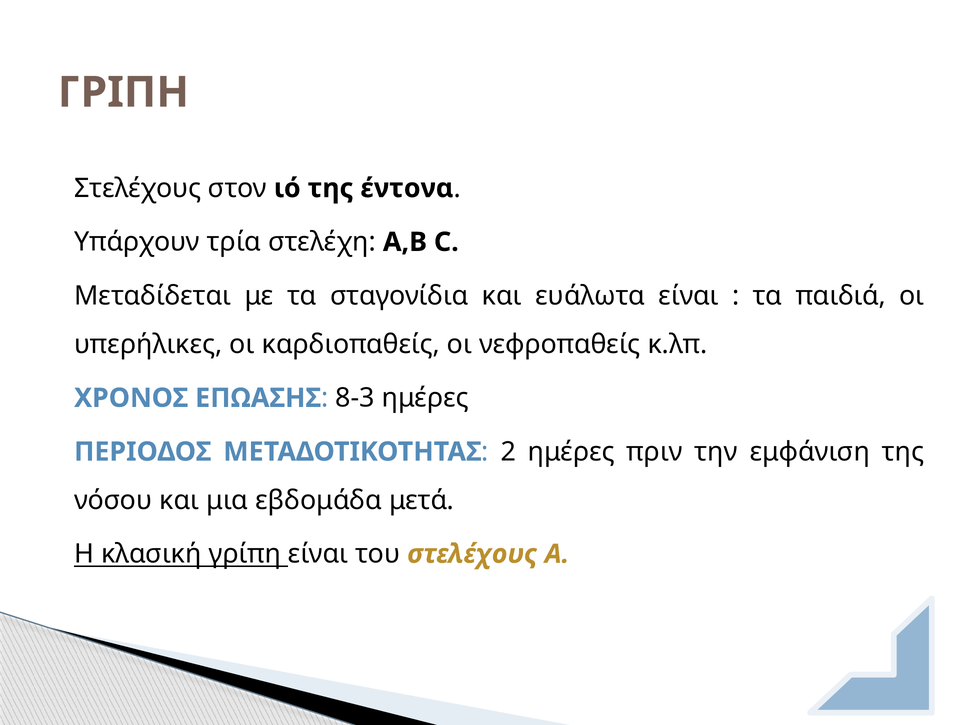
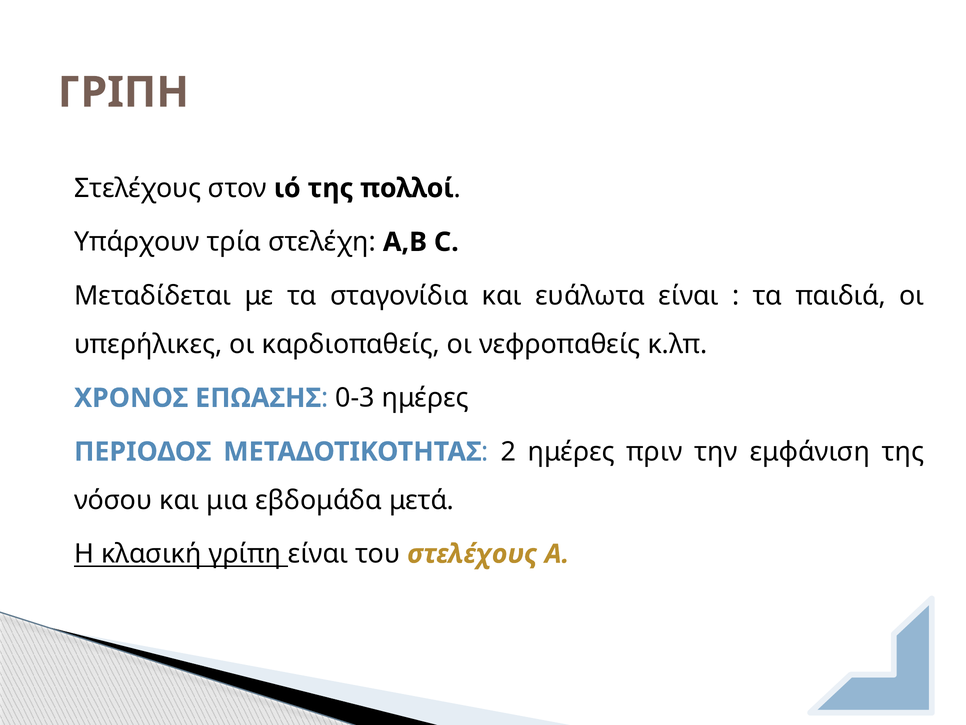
έντονα: έντονα -> πολλοί
8-3: 8-3 -> 0-3
